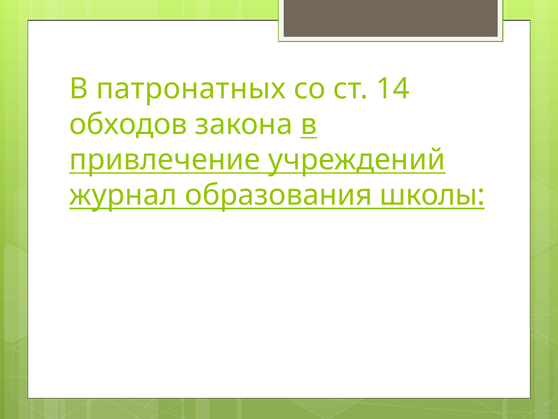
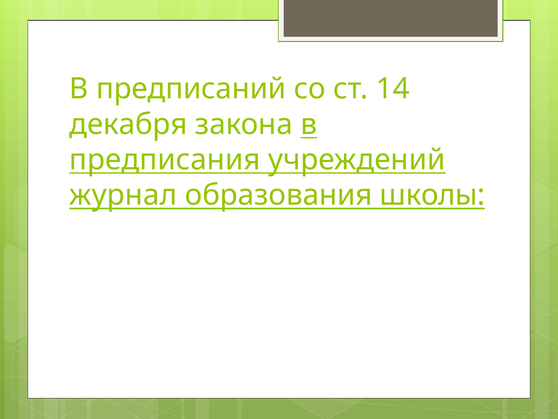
патронатных: патронатных -> предписаний
обходов: обходов -> декабря
привлечение: привлечение -> предписания
